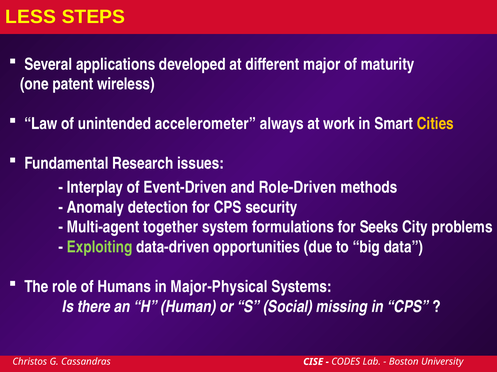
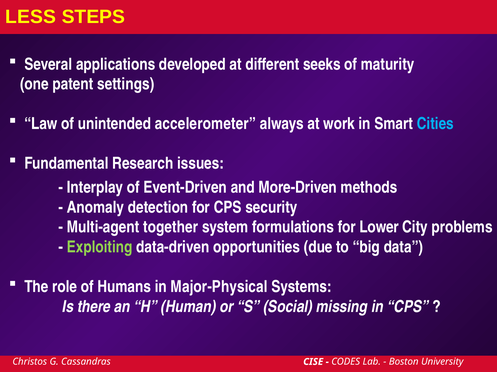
major: major -> seeks
wireless: wireless -> settings
Cities colour: yellow -> light blue
Role-Driven: Role-Driven -> More-Driven
Seeks: Seeks -> Lower
